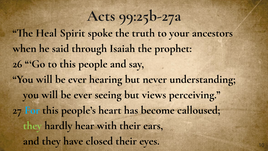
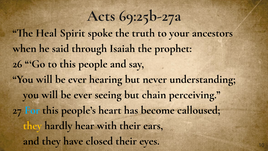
99:25b-27a: 99:25b-27a -> 69:25b-27a
views: views -> chain
they at (32, 125) colour: light green -> yellow
